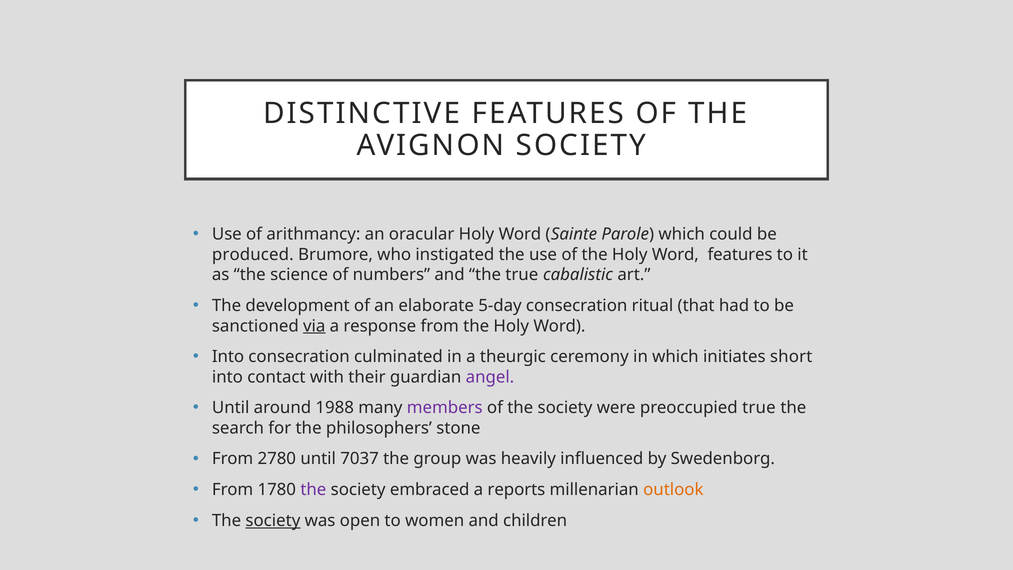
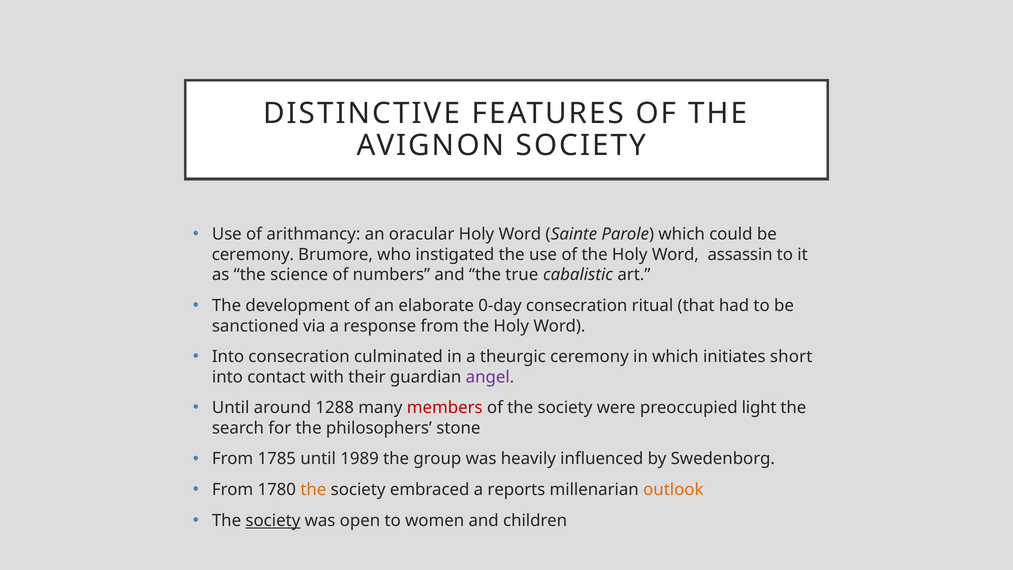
produced at (253, 255): produced -> ceremony
Word features: features -> assassin
5-day: 5-day -> 0-day
via underline: present -> none
1988: 1988 -> 1288
members colour: purple -> red
preoccupied true: true -> light
2780: 2780 -> 1785
7037: 7037 -> 1989
the at (313, 490) colour: purple -> orange
